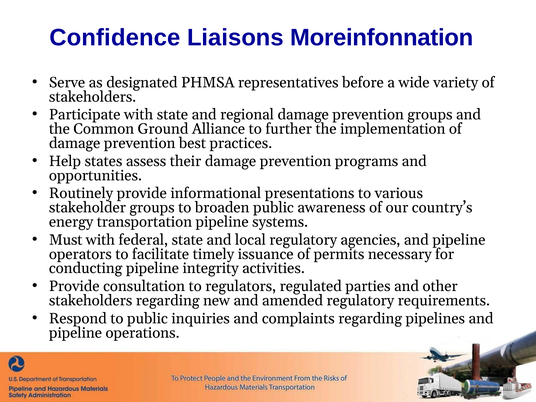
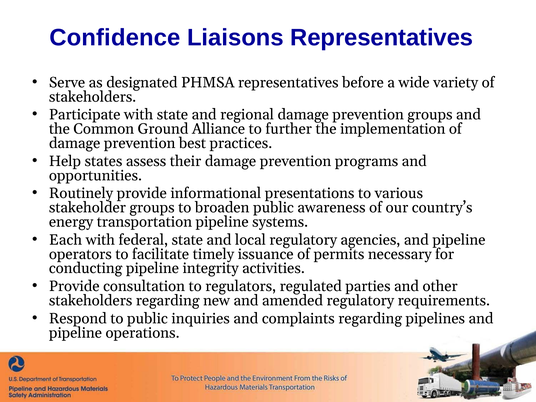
Liaisons Moreinfonnation: Moreinfonnation -> Representatives
Must: Must -> Each
